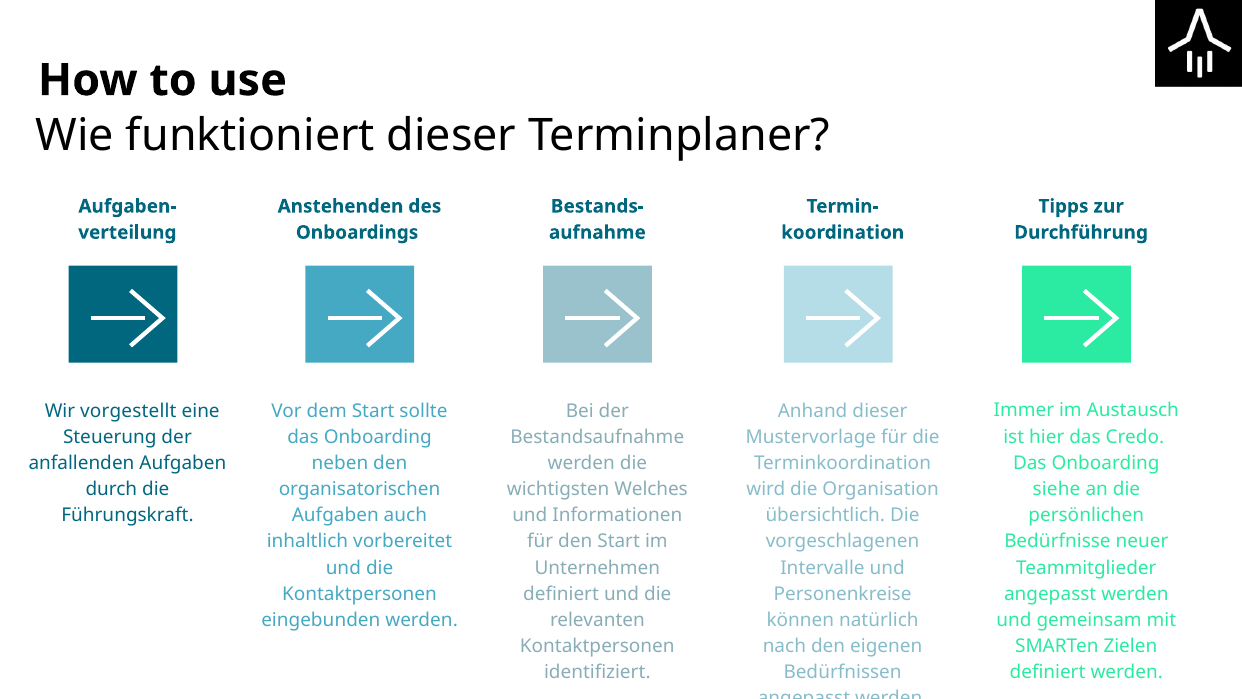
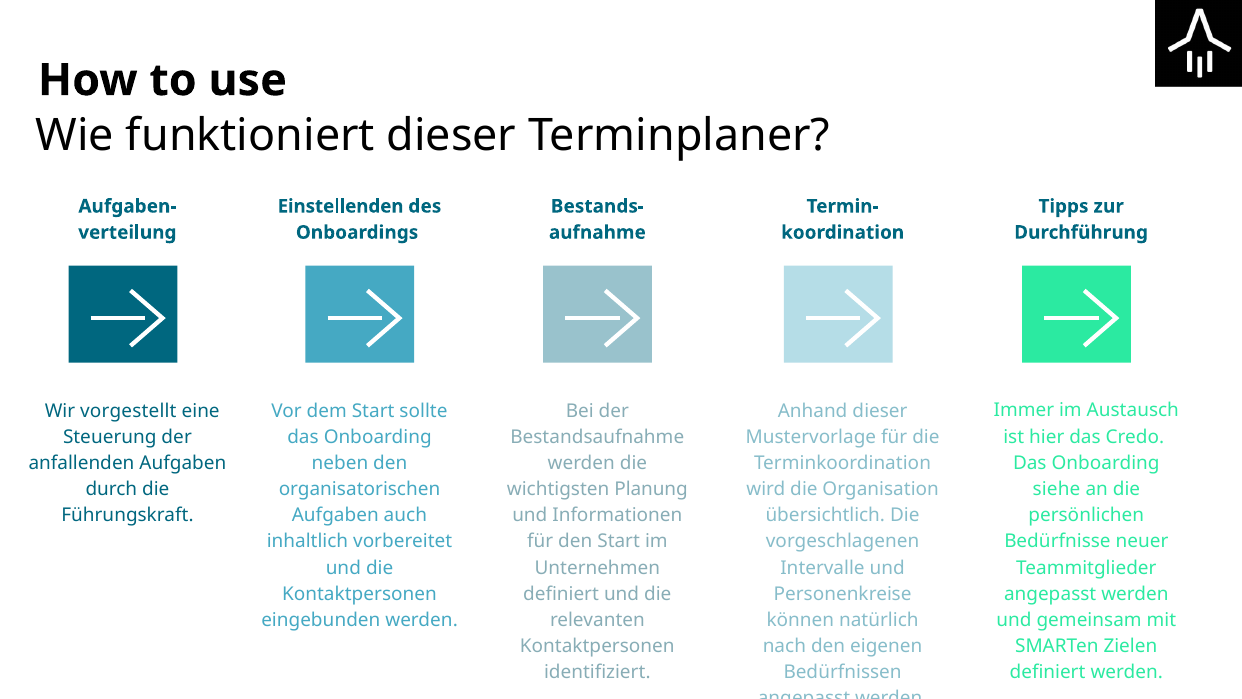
Anstehenden: Anstehenden -> Einstellenden
Welches: Welches -> Planung
